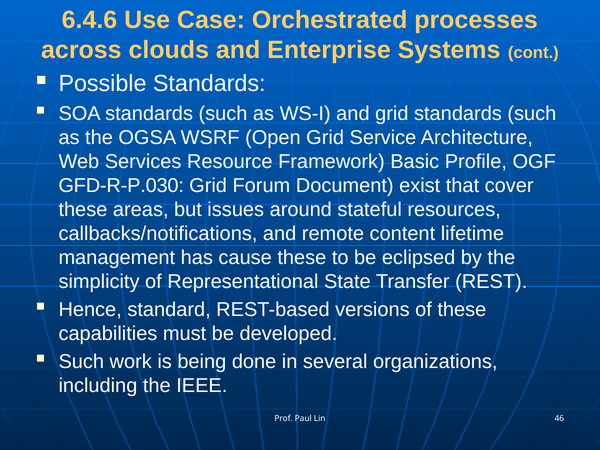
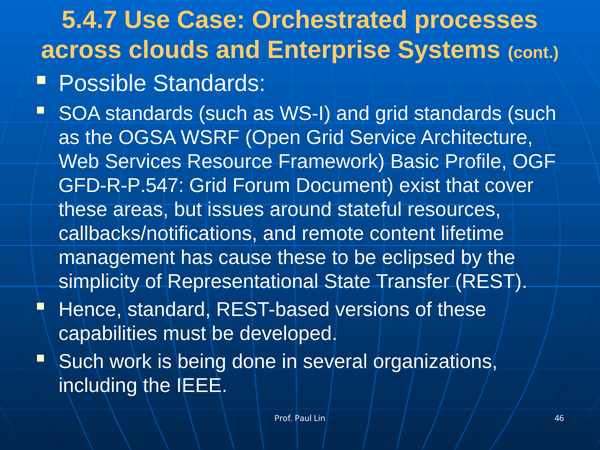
6.4.6: 6.4.6 -> 5.4.7
GFD-R-P.030: GFD-R-P.030 -> GFD-R-P.547
